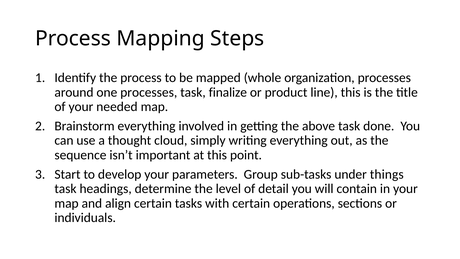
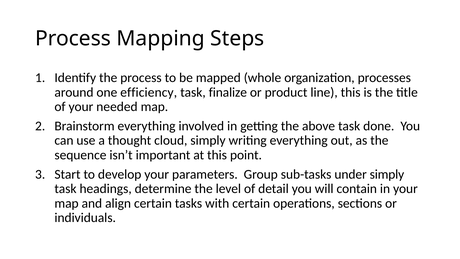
one processes: processes -> efficiency
under things: things -> simply
